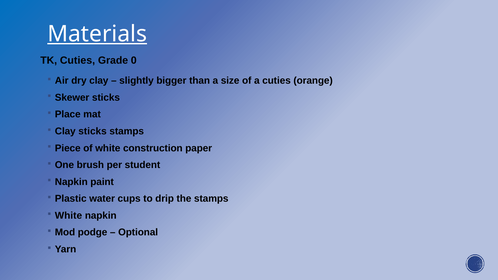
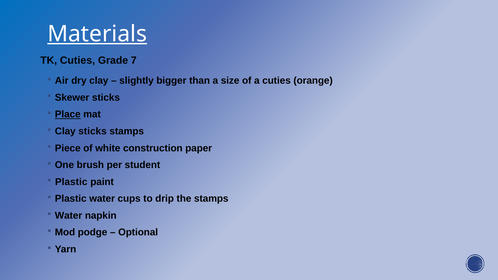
0: 0 -> 7
Place underline: none -> present
Napkin at (71, 182): Napkin -> Plastic
White at (69, 216): White -> Water
